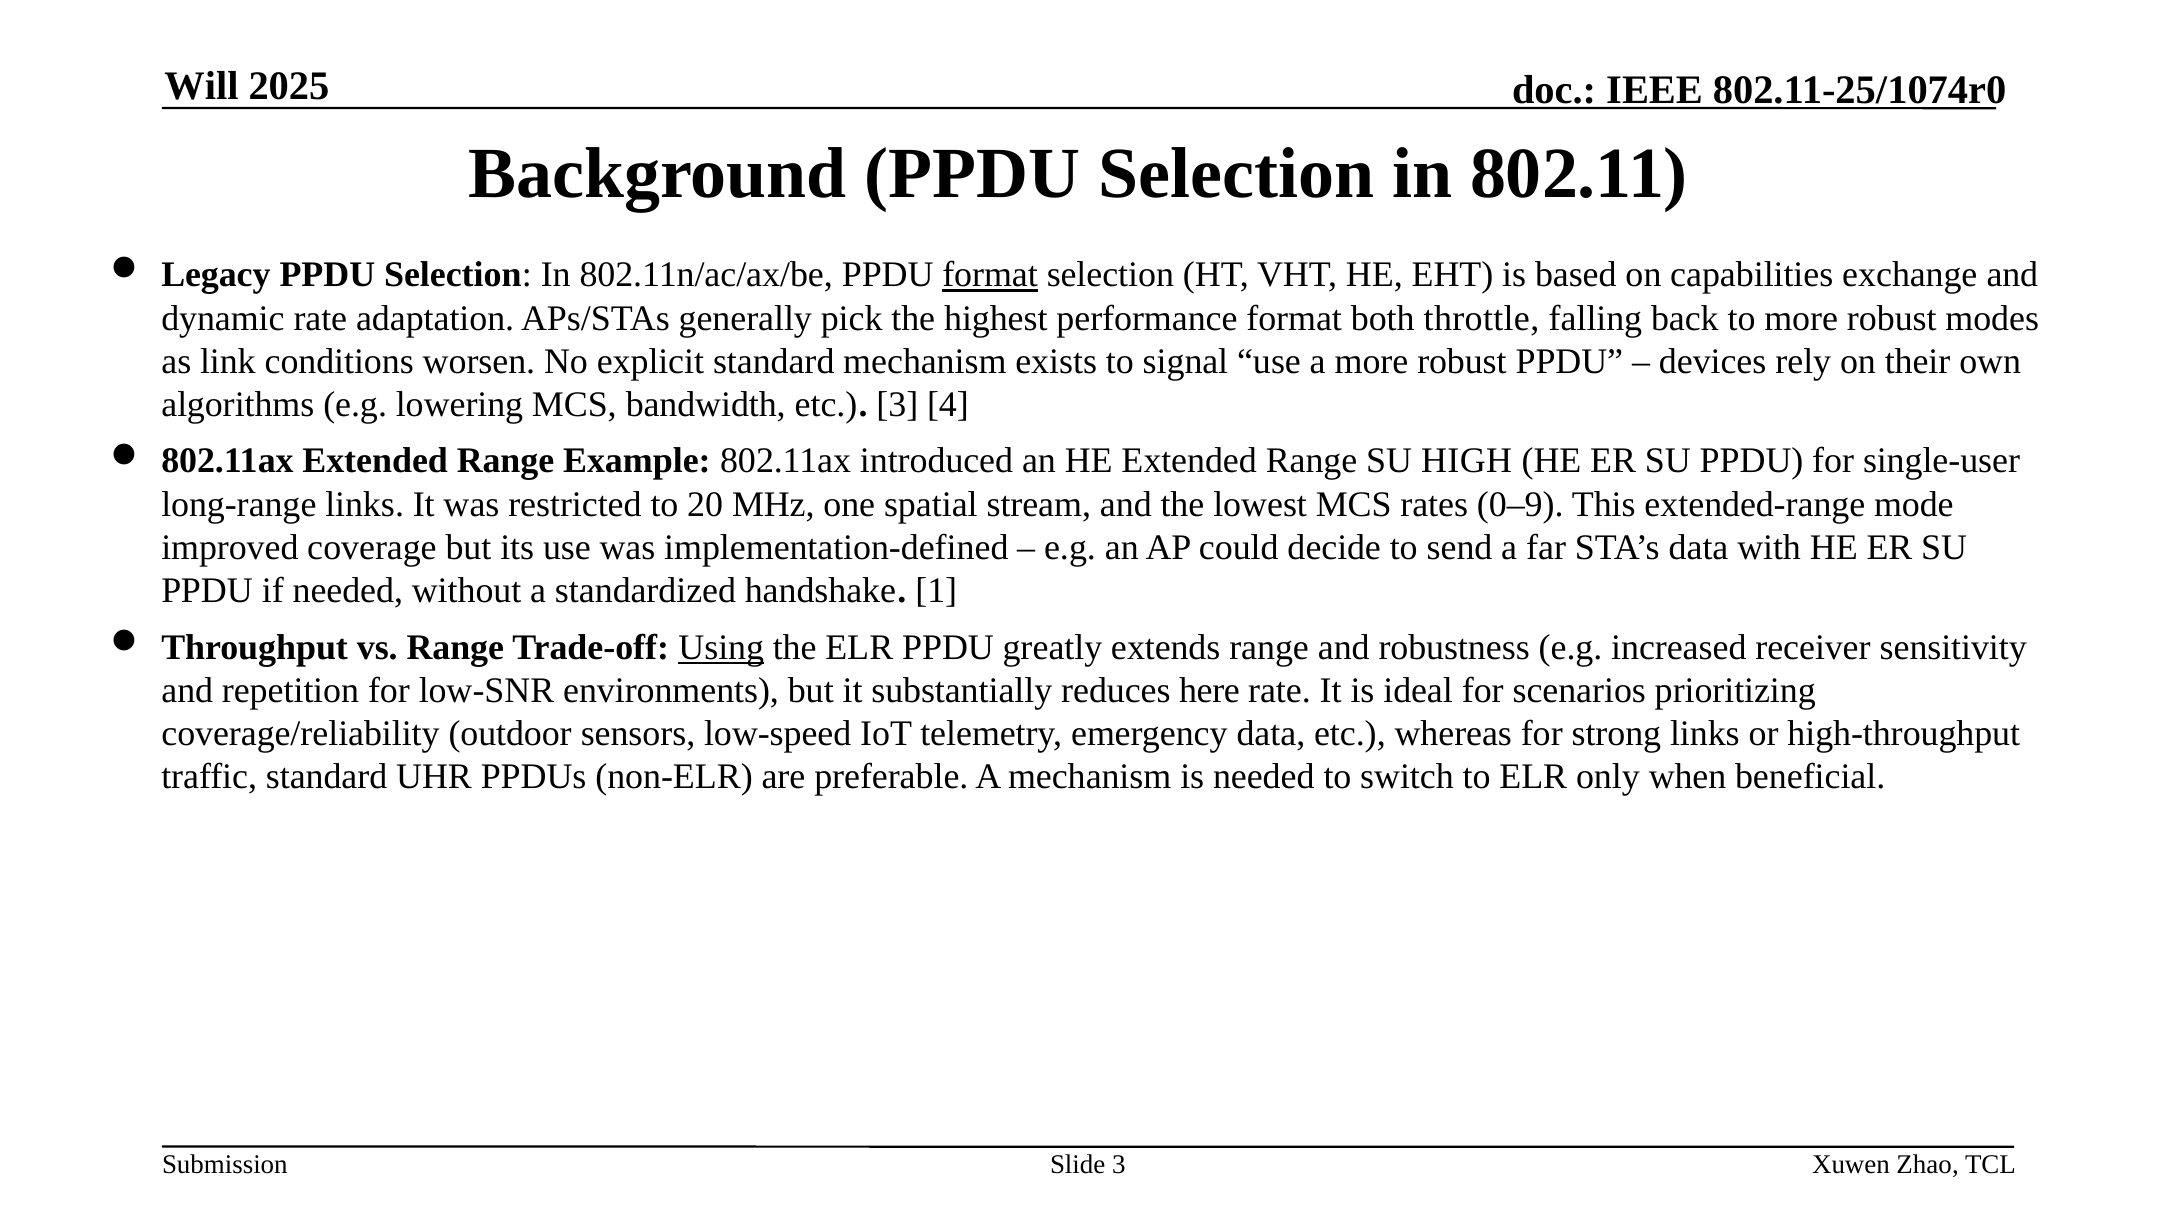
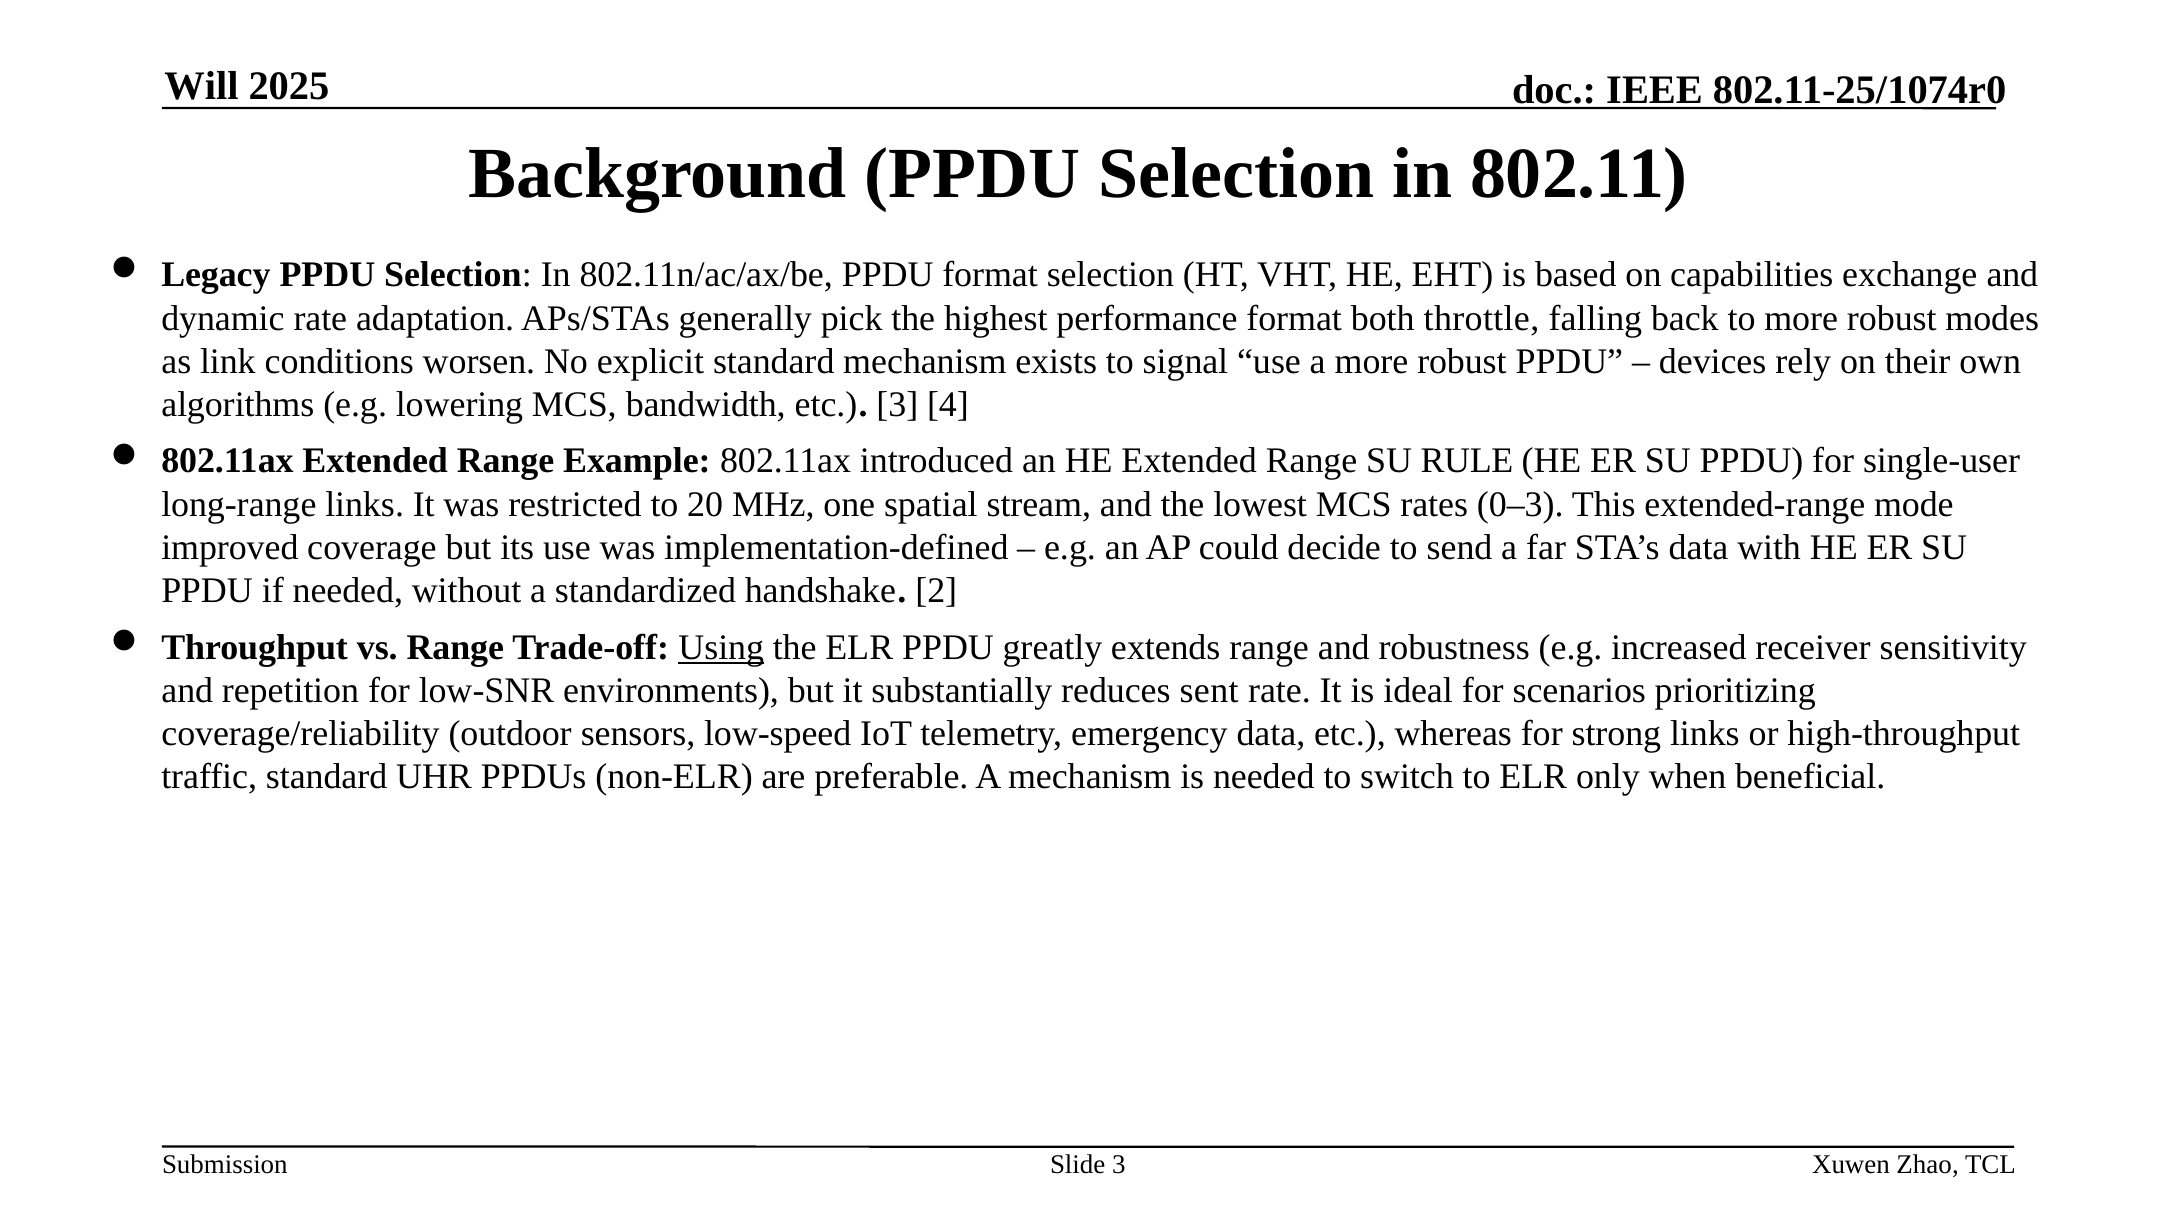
format at (990, 275) underline: present -> none
HIGH: HIGH -> RULE
0–9: 0–9 -> 0–3
1: 1 -> 2
here: here -> sent
